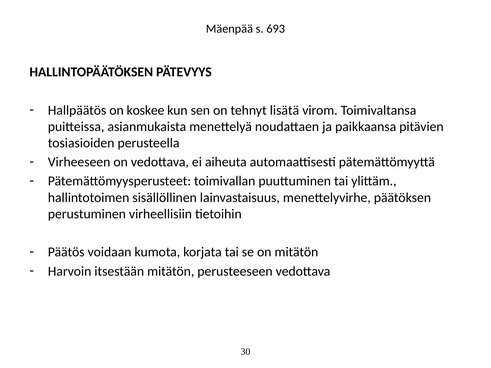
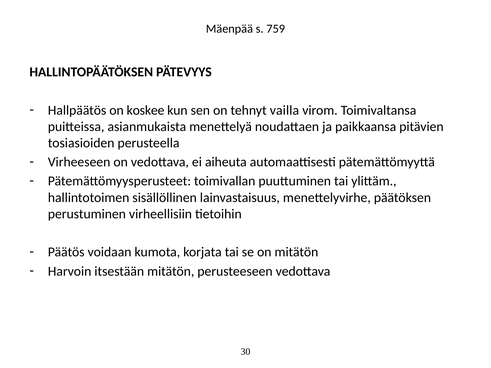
693: 693 -> 759
lisätä: lisätä -> vailla
